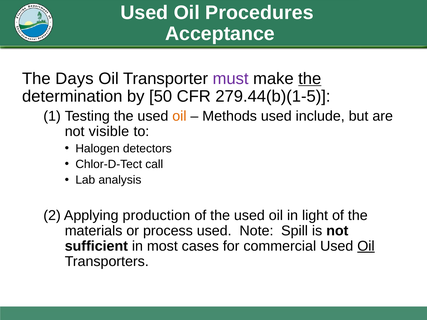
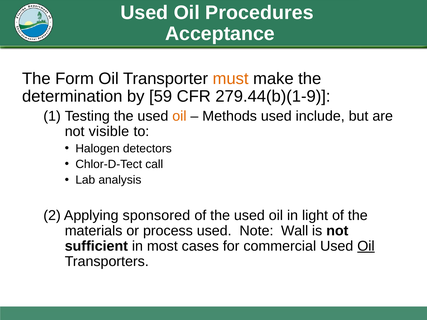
Days: Days -> Form
must colour: purple -> orange
the at (310, 79) underline: present -> none
50: 50 -> 59
279.44(b)(1-5: 279.44(b)(1-5 -> 279.44(b)(1-9
production: production -> sponsored
Spill: Spill -> Wall
